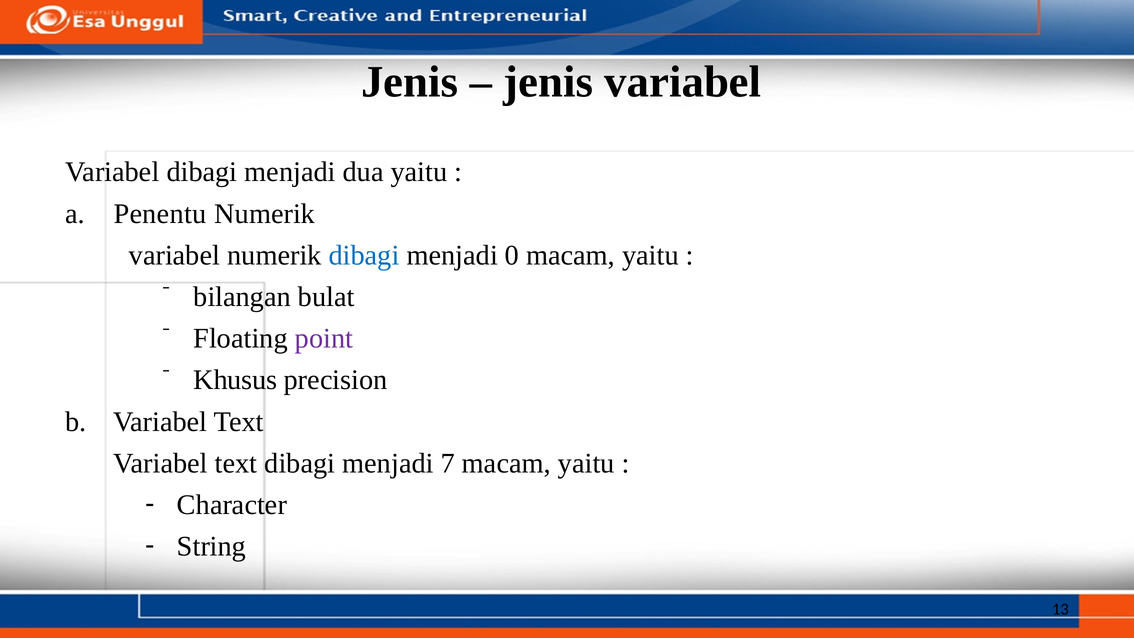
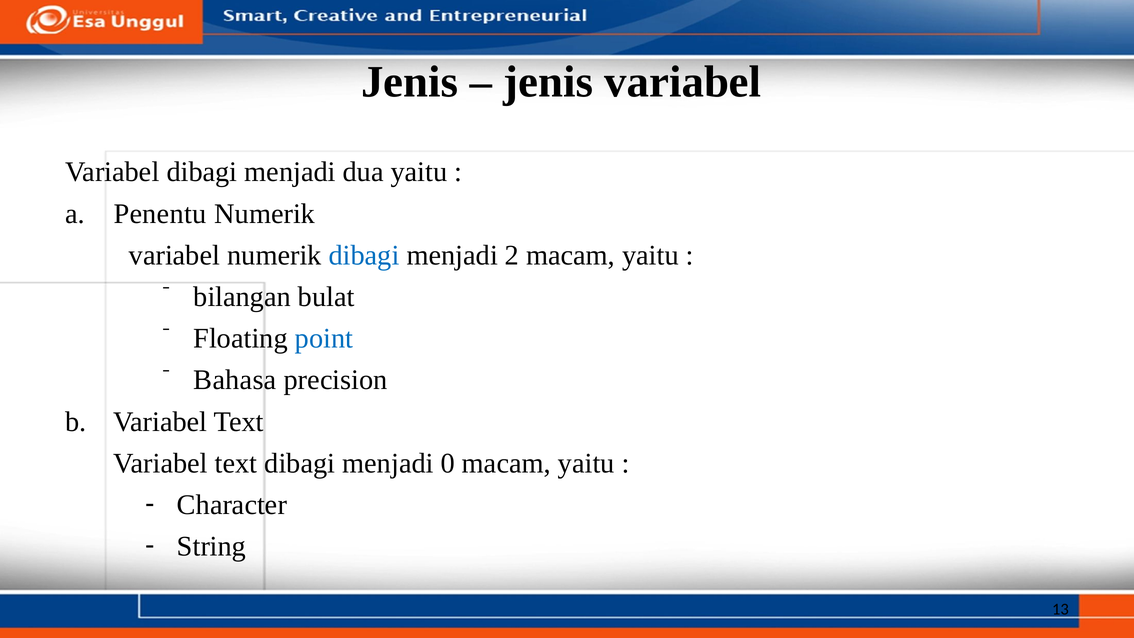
0: 0 -> 2
point colour: purple -> blue
Khusus: Khusus -> Bahasa
7: 7 -> 0
